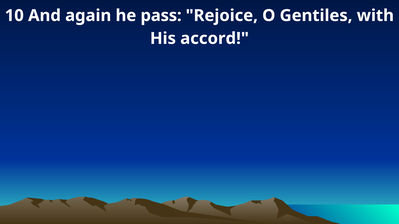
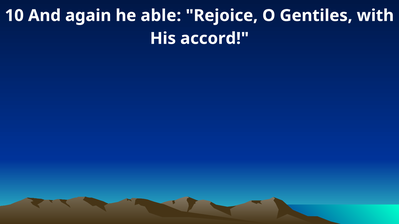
pass: pass -> able
